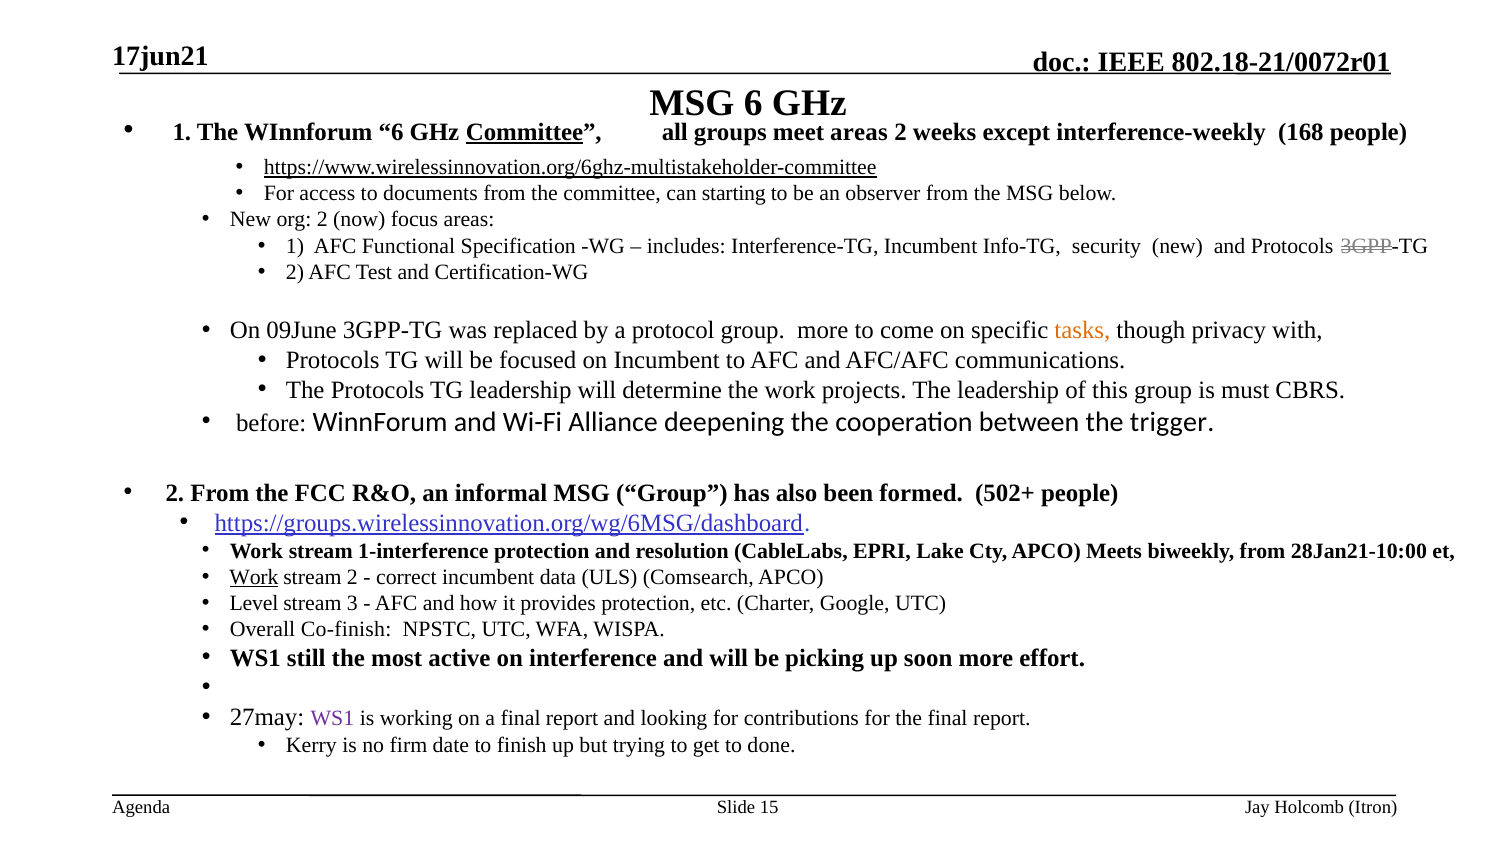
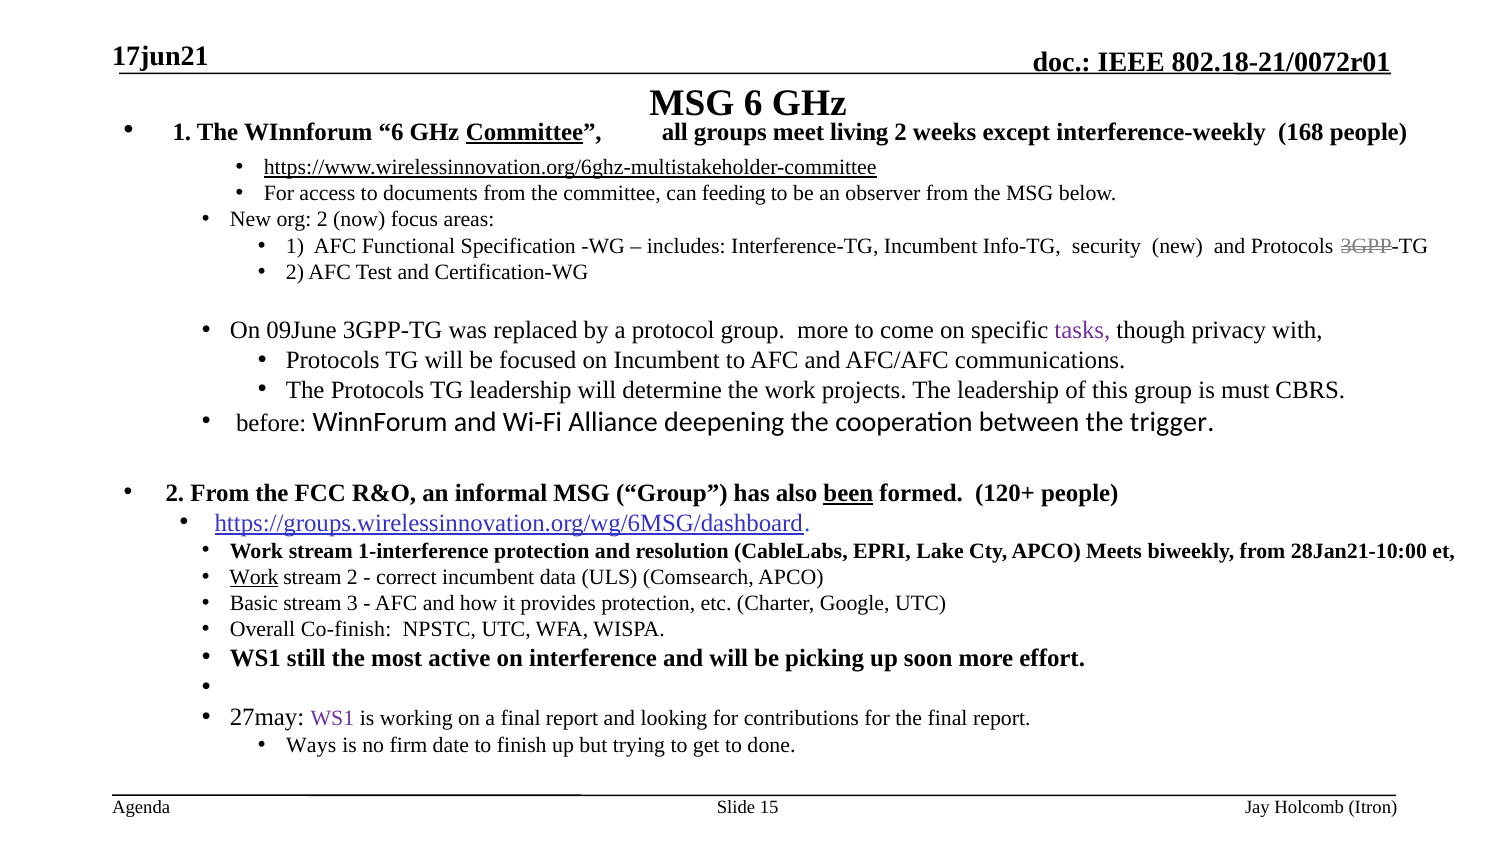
meet areas: areas -> living
starting: starting -> feeding
tasks colour: orange -> purple
been underline: none -> present
502+: 502+ -> 120+
Level: Level -> Basic
Kerry: Kerry -> Ways
